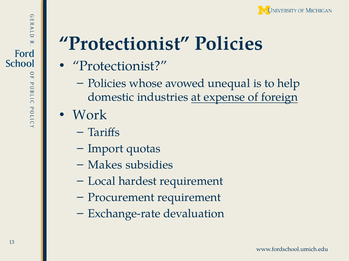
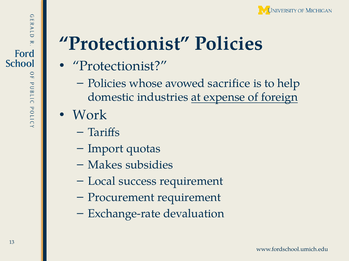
unequal: unequal -> sacrifice
hardest: hardest -> success
